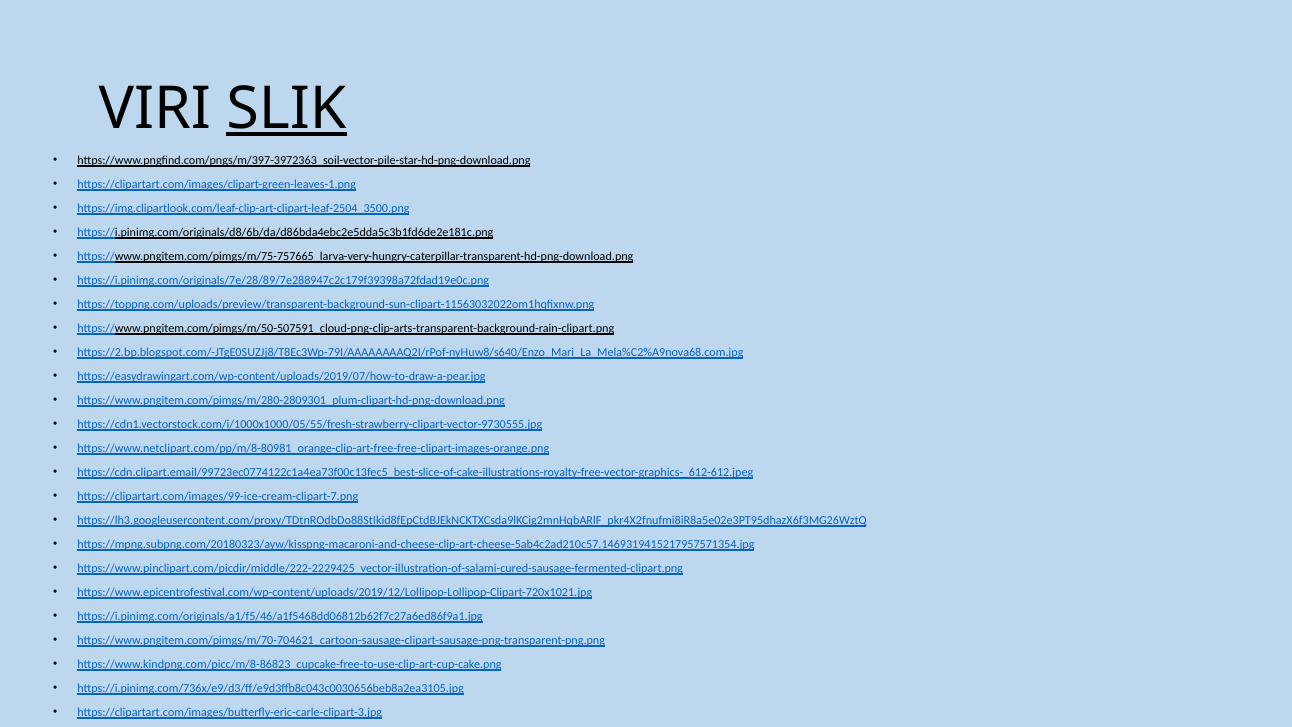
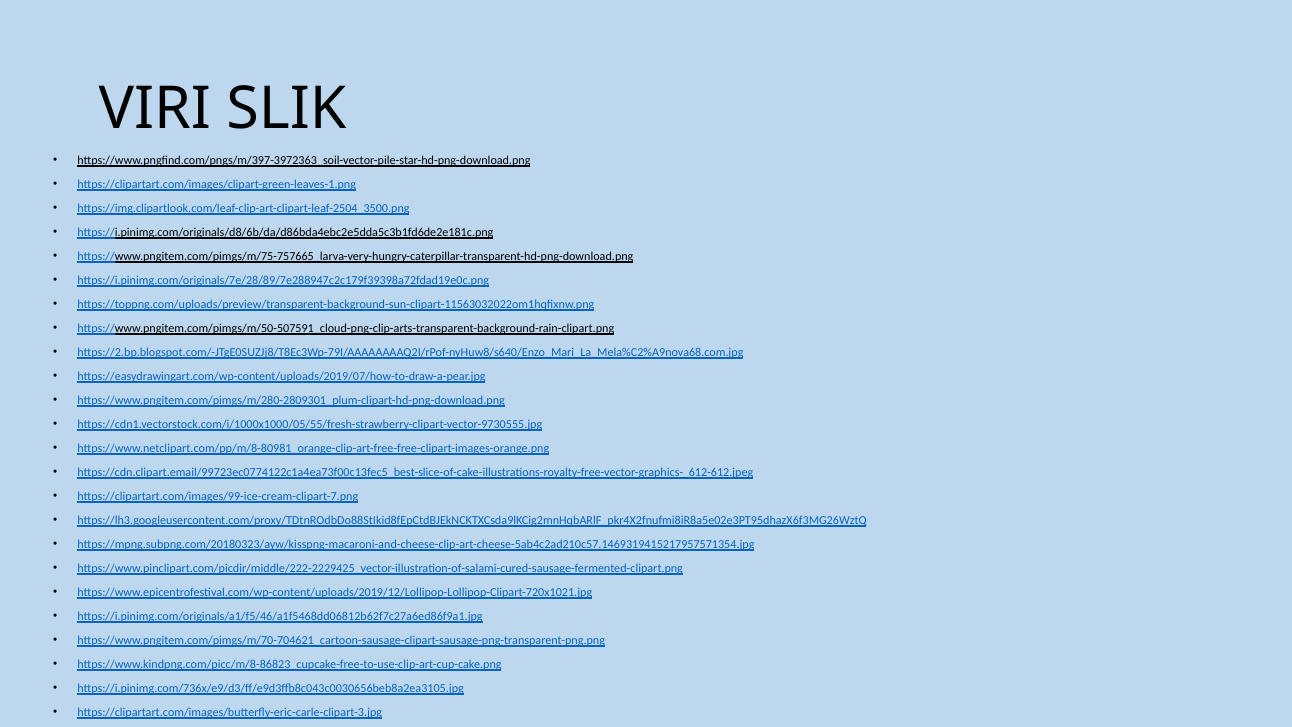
SLIK underline: present -> none
